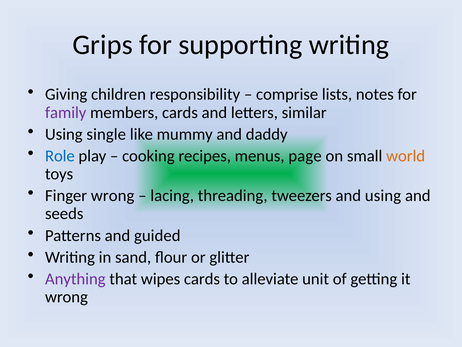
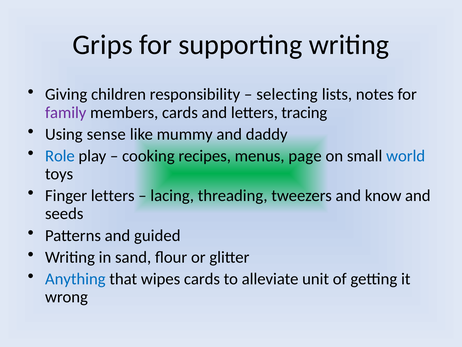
comprise: comprise -> selecting
similar: similar -> tracing
single: single -> sense
world colour: orange -> blue
Finger wrong: wrong -> letters
and using: using -> know
Anything colour: purple -> blue
